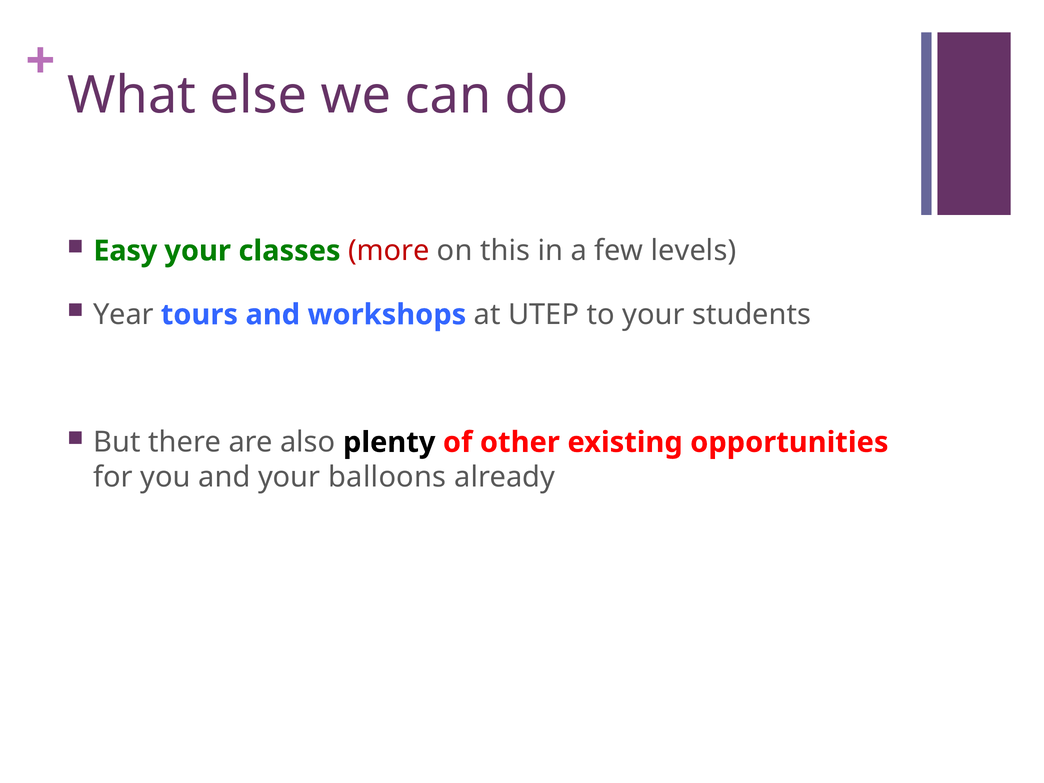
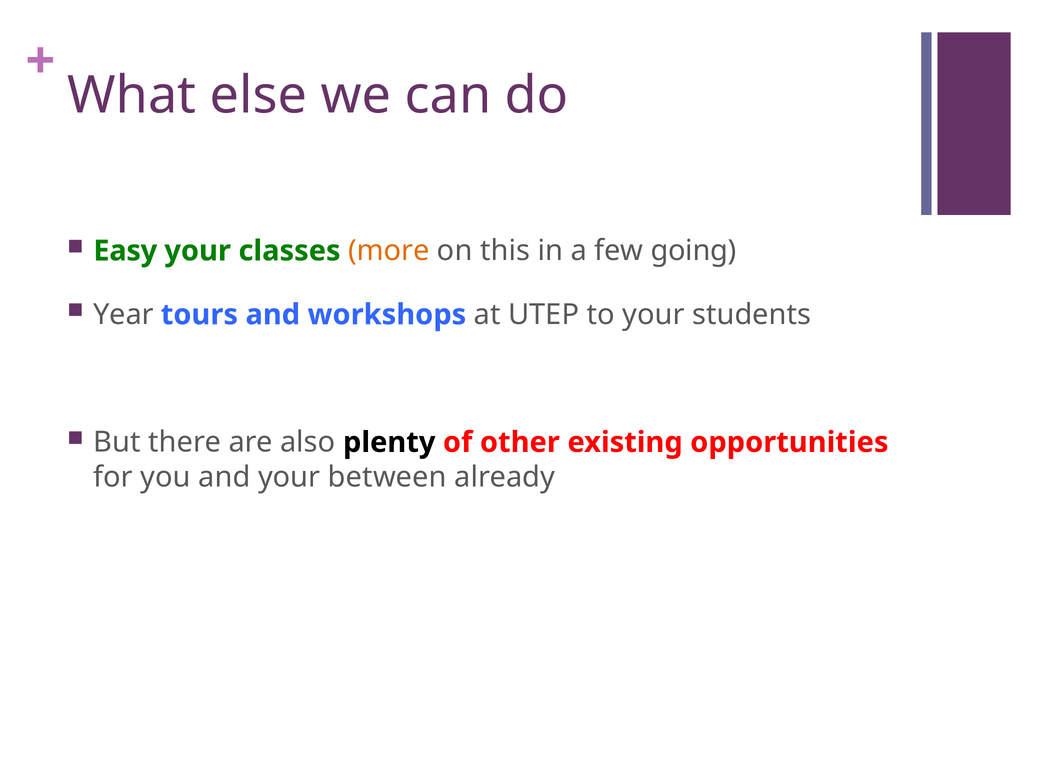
more colour: red -> orange
levels: levels -> going
balloons: balloons -> between
